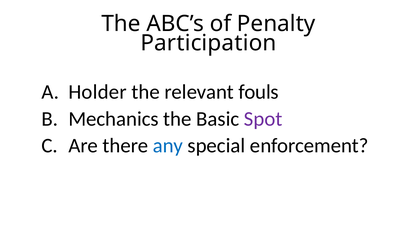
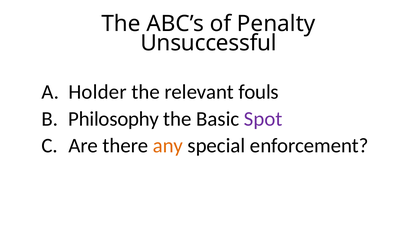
Participation: Participation -> Unsuccessful
Mechanics: Mechanics -> Philosophy
any colour: blue -> orange
